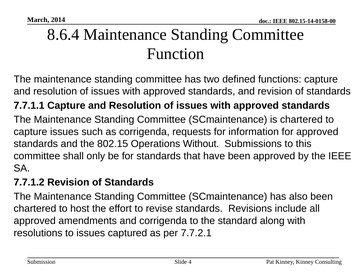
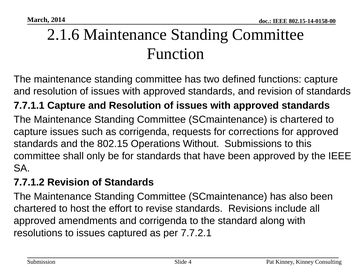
8.6.4: 8.6.4 -> 2.1.6
information: information -> corrections
